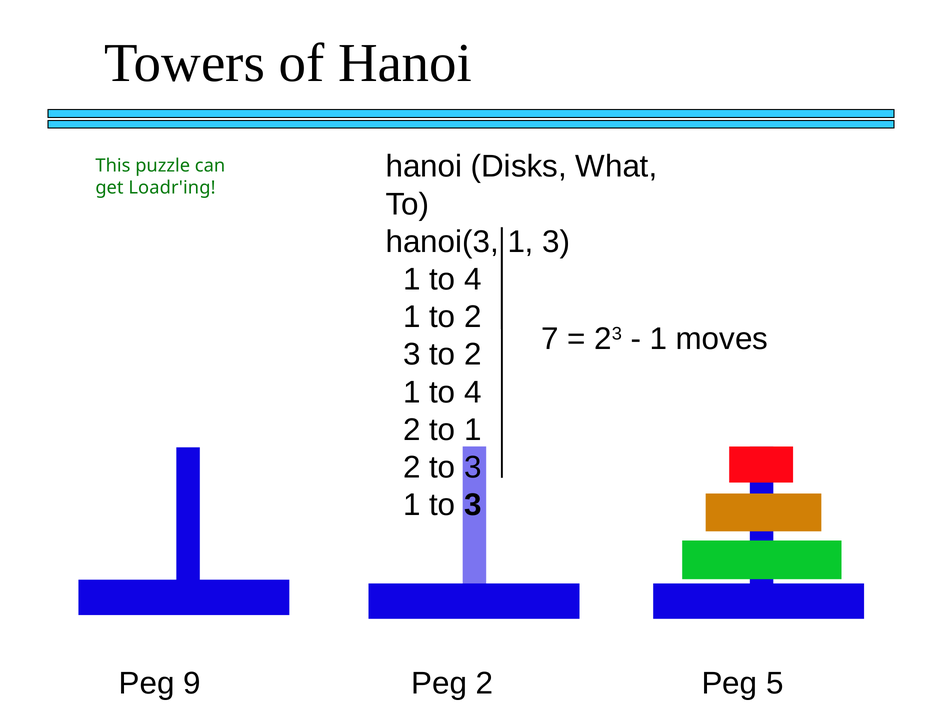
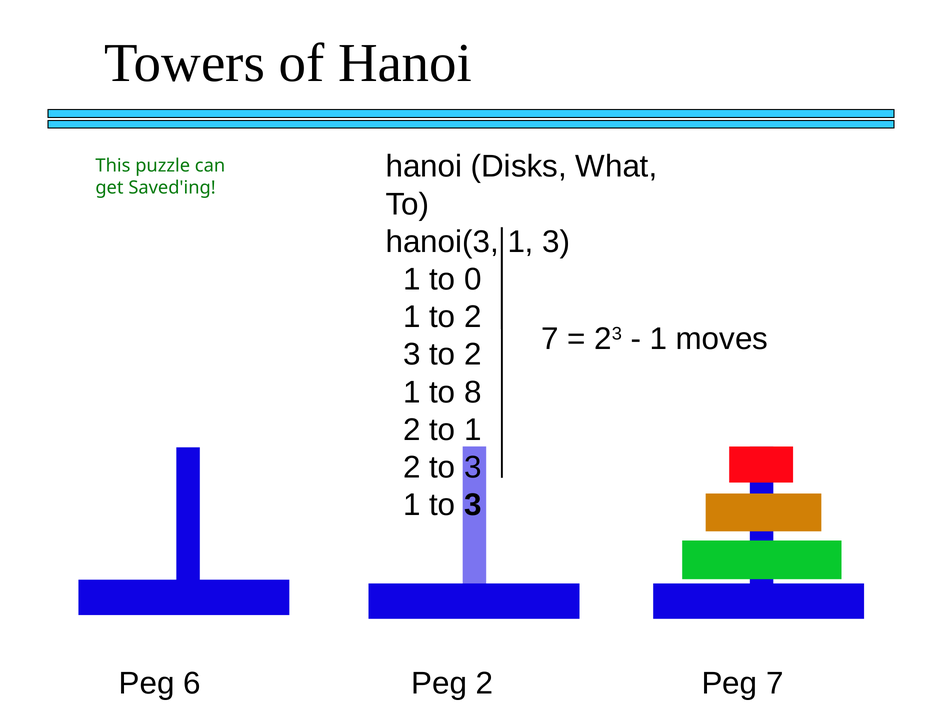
Loadr'ing: Loadr'ing -> Saved'ing
4 at (473, 280): 4 -> 0
4 at (473, 393): 4 -> 8
9: 9 -> 6
Peg 5: 5 -> 7
